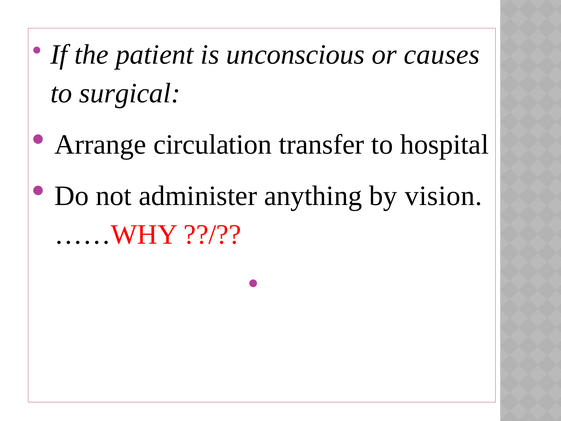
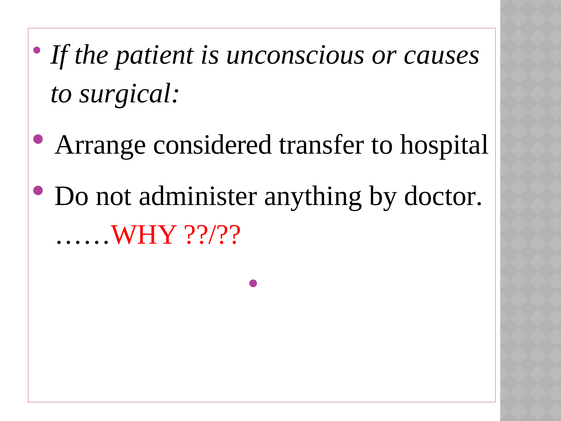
circulation: circulation -> considered
vision: vision -> doctor
